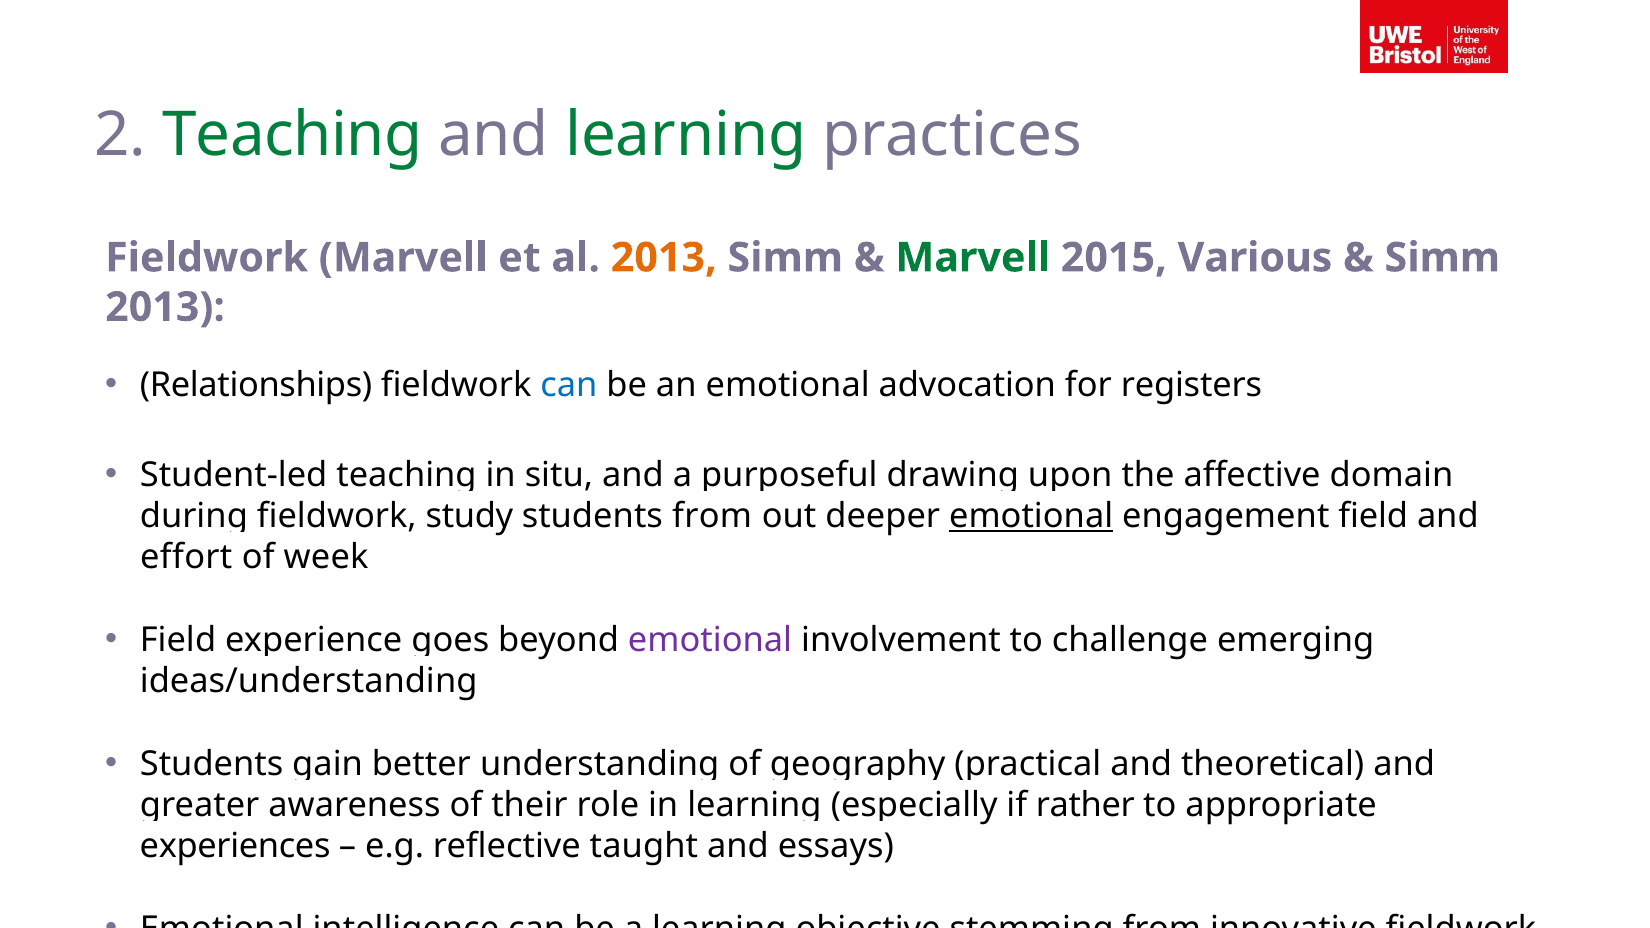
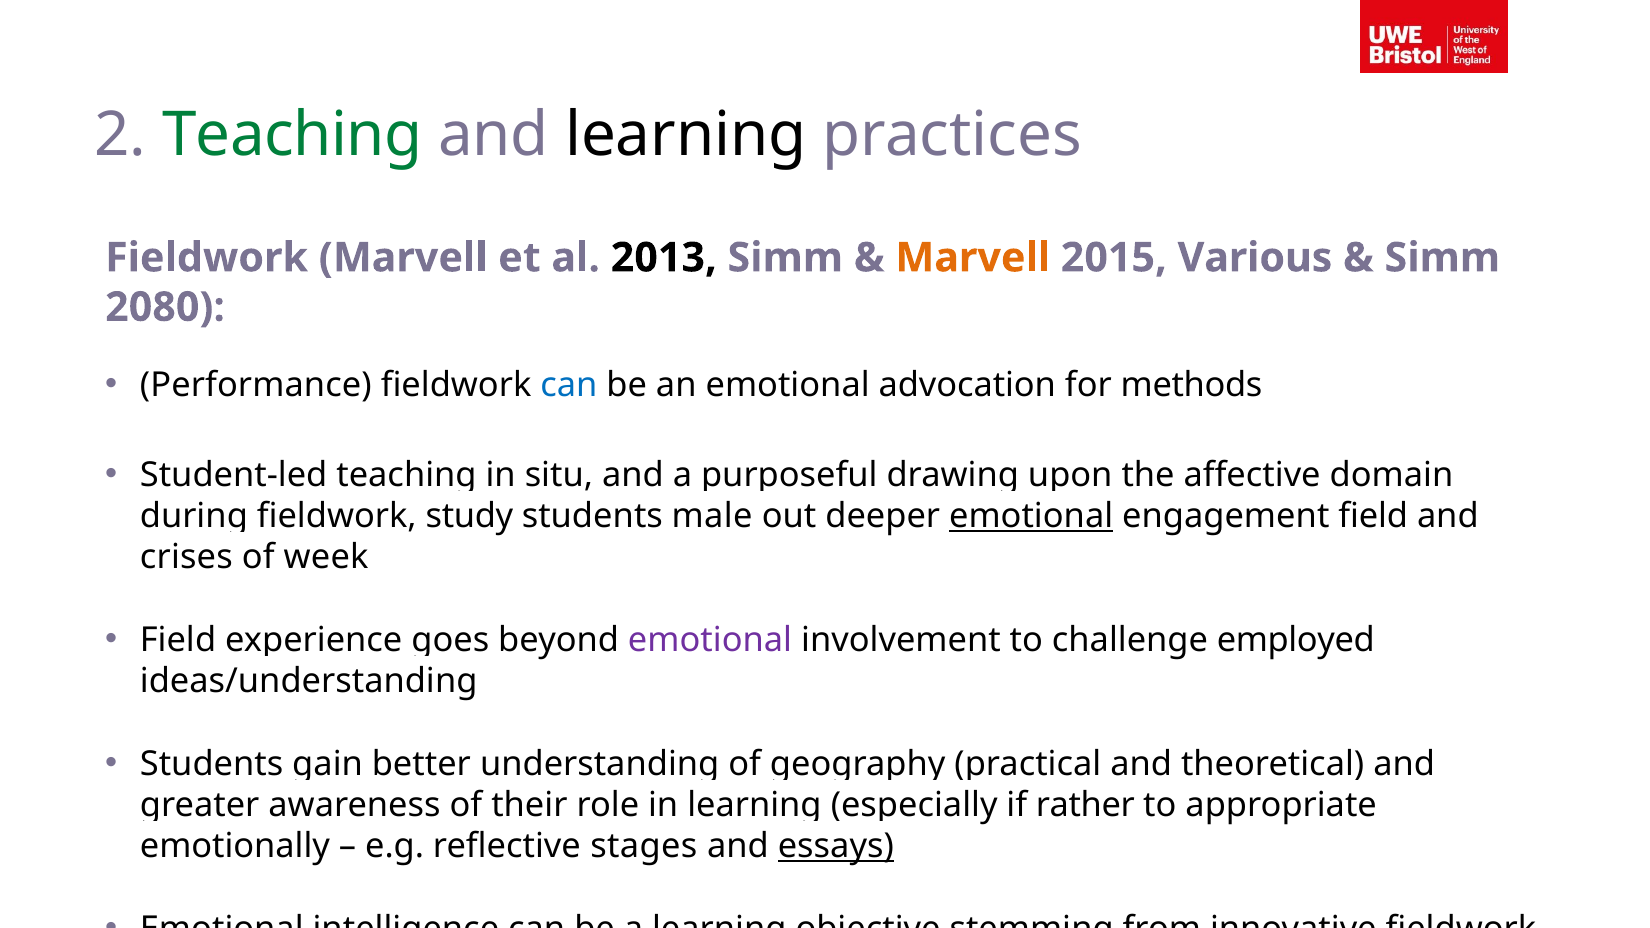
learning at (686, 135) colour: green -> black
2013 at (664, 258) colour: orange -> black
Marvell at (973, 258) colour: green -> orange
2013 at (165, 307): 2013 -> 2080
Relationships: Relationships -> Performance
registers: registers -> methods
students from: from -> male
effort: effort -> crises
emerging: emerging -> employed
experiences: experiences -> emotionally
taught: taught -> stages
essays underline: none -> present
